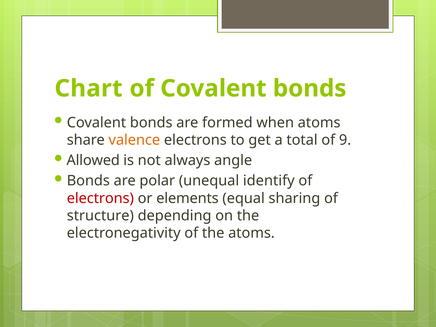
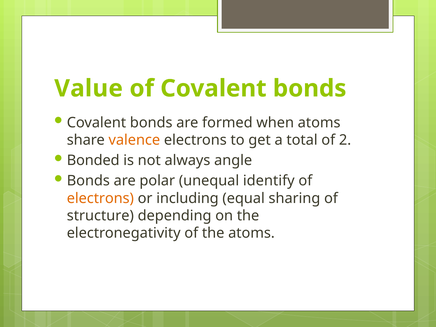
Chart: Chart -> Value
9: 9 -> 2
Allowed: Allowed -> Bonded
electrons at (100, 198) colour: red -> orange
elements: elements -> including
